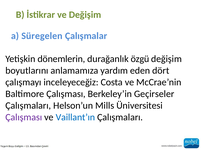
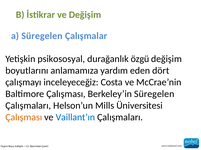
dönemlerin: dönemlerin -> psikososyal
Berkeley’in Geçirseler: Geçirseler -> Süregelen
Çalışması at (24, 118) colour: purple -> orange
